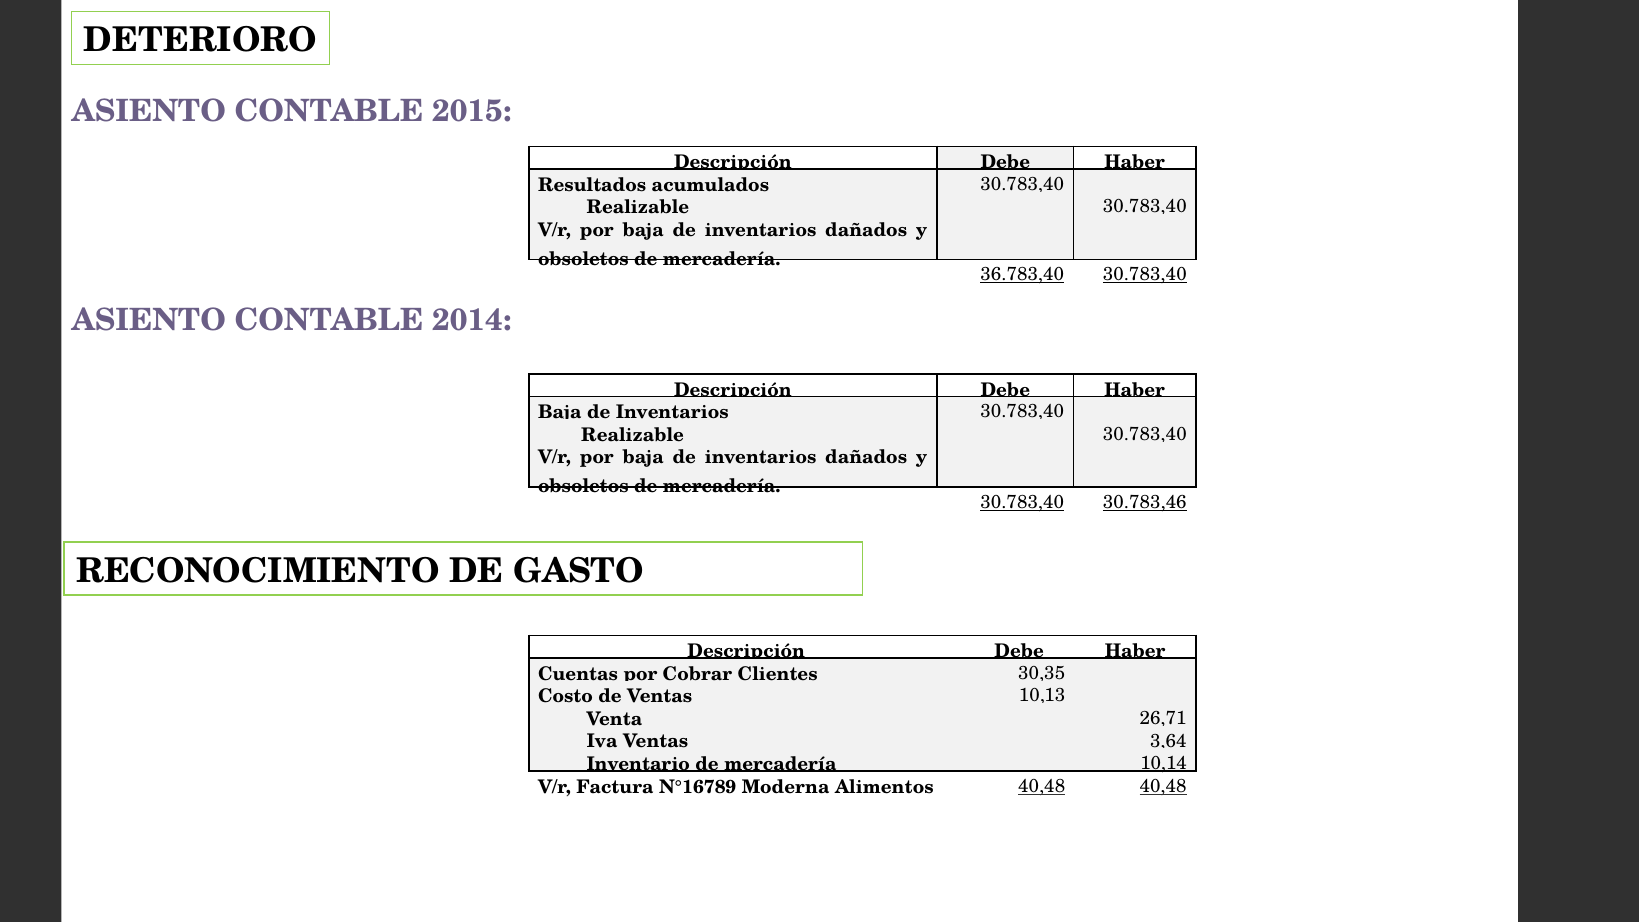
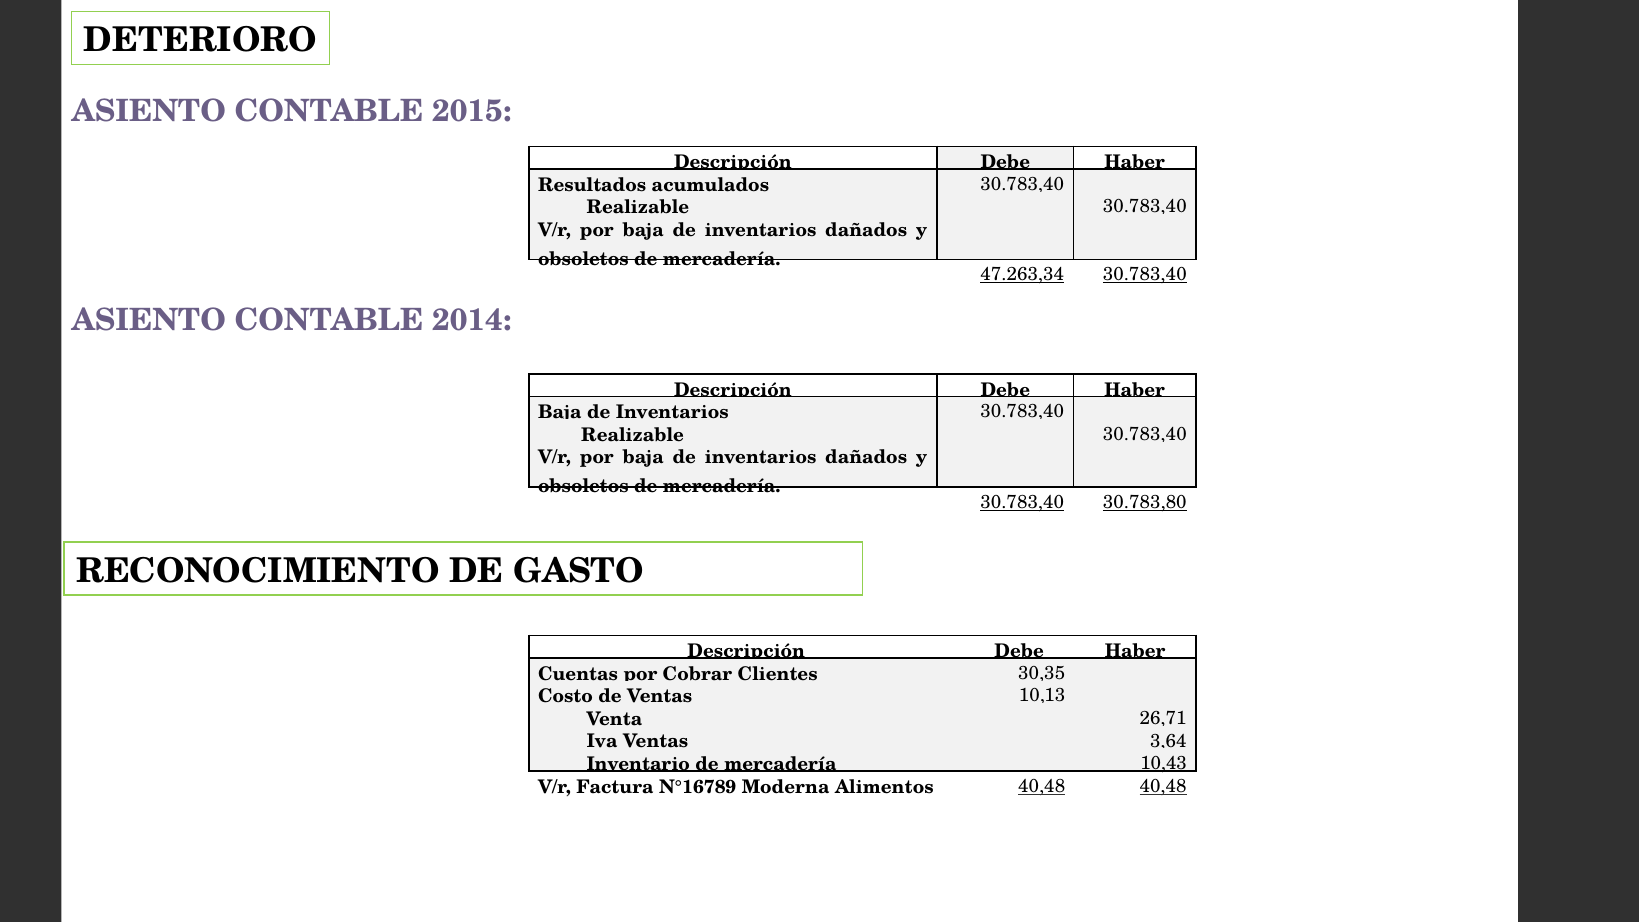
36.783,40: 36.783,40 -> 47.263,34
30.783,46: 30.783,46 -> 30.783,80
10,14: 10,14 -> 10,43
